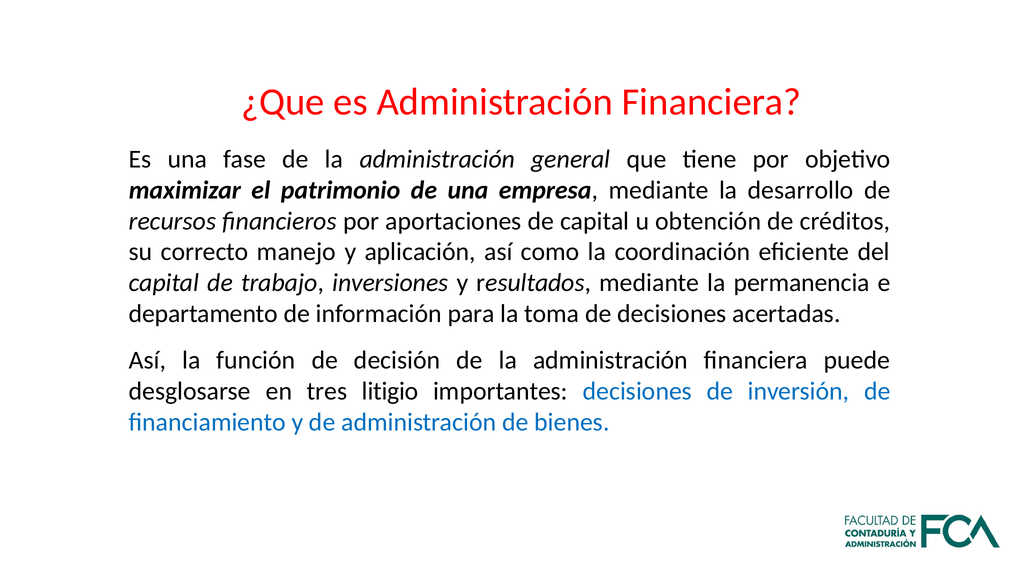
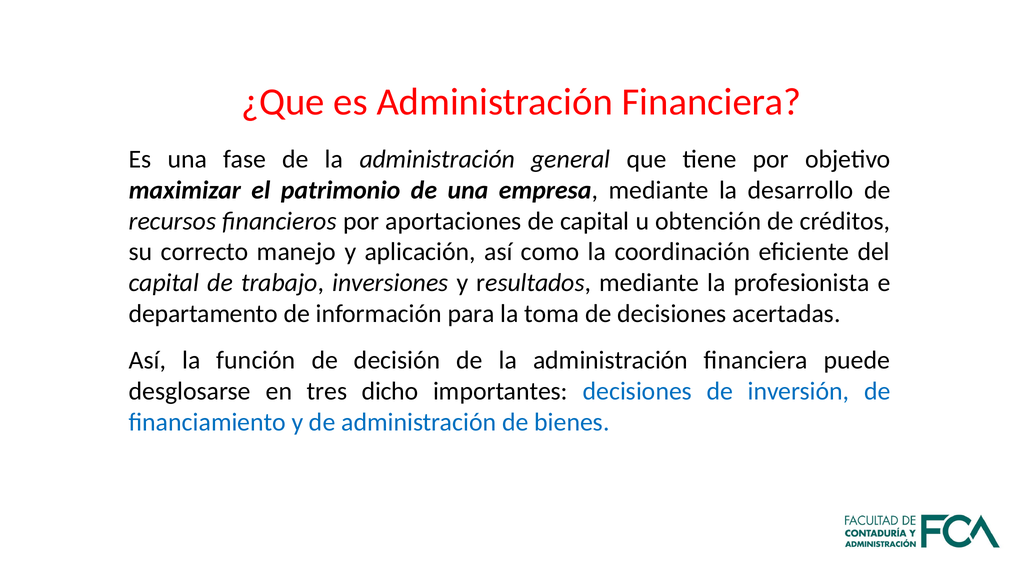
permanencia: permanencia -> profesionista
litigio: litigio -> dicho
